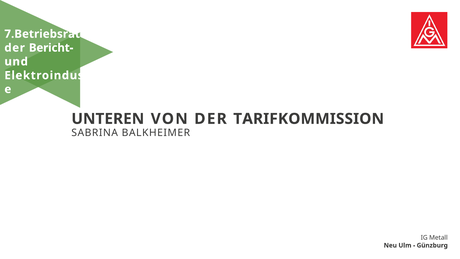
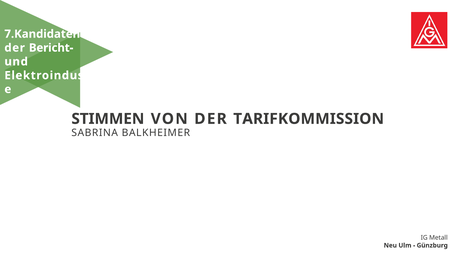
7.Betriebsrat: 7.Betriebsrat -> 7.Kandidaten
UNTEREN: UNTEREN -> STIMMEN
